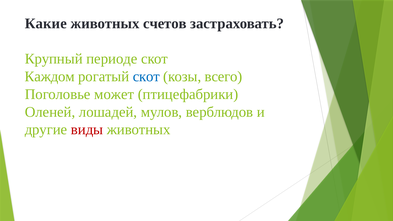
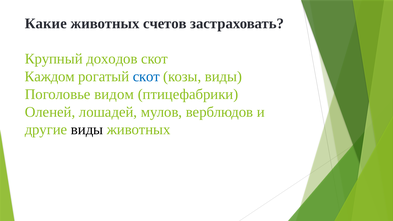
периоде: периоде -> доходов
козы всего: всего -> виды
может: может -> видом
виды at (87, 130) colour: red -> black
